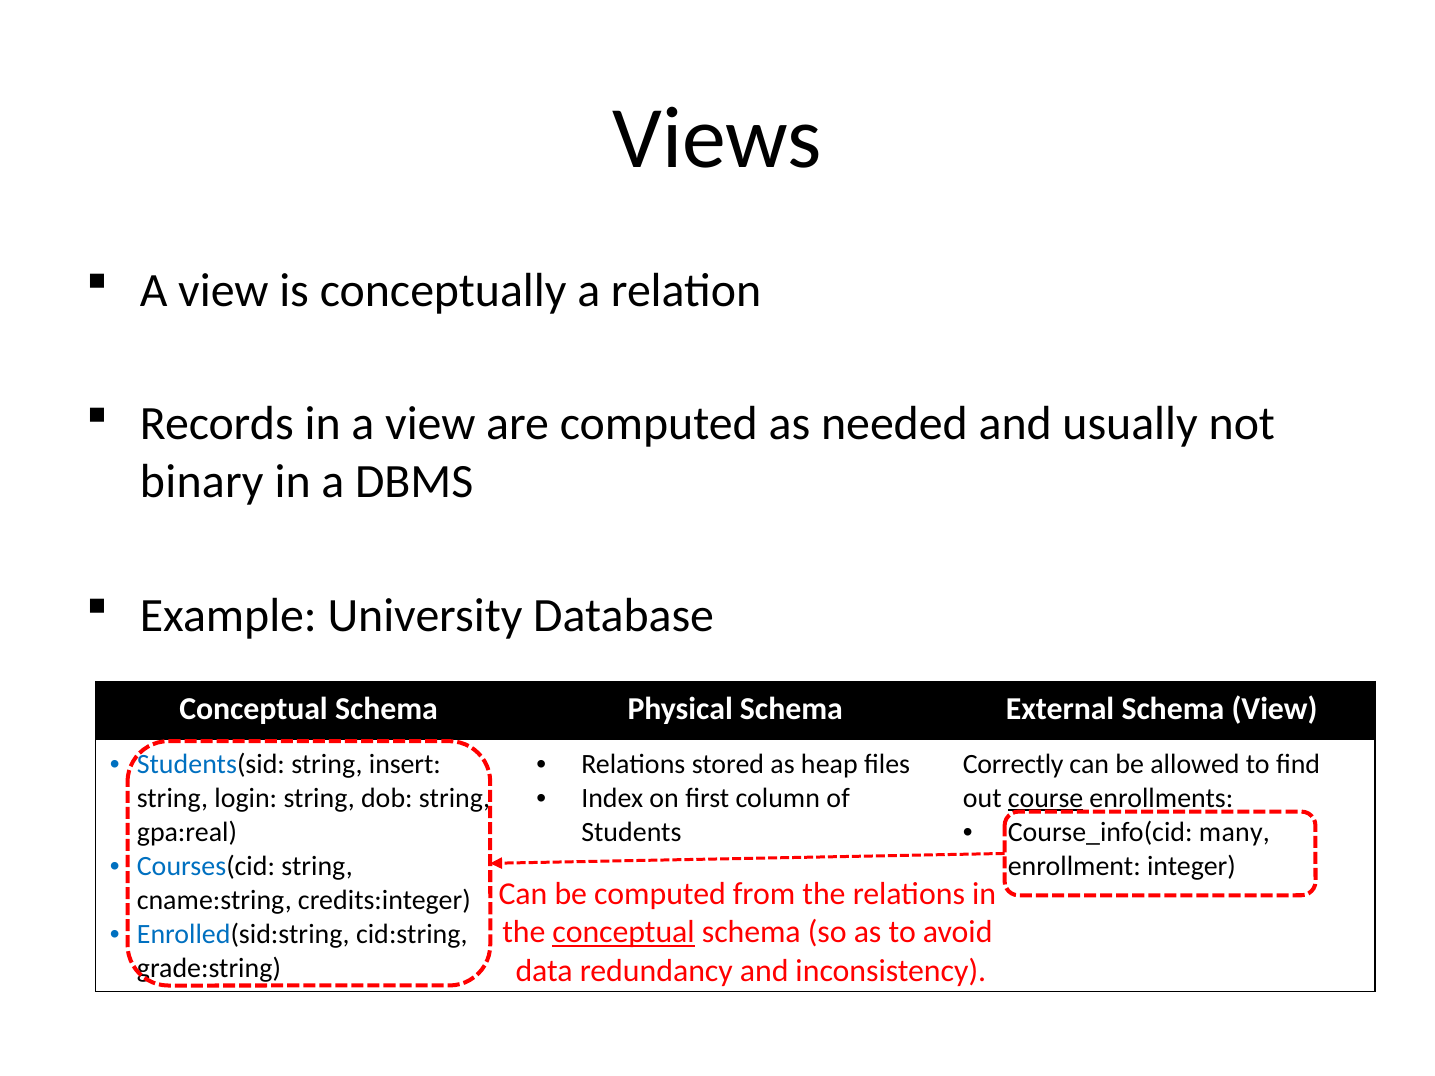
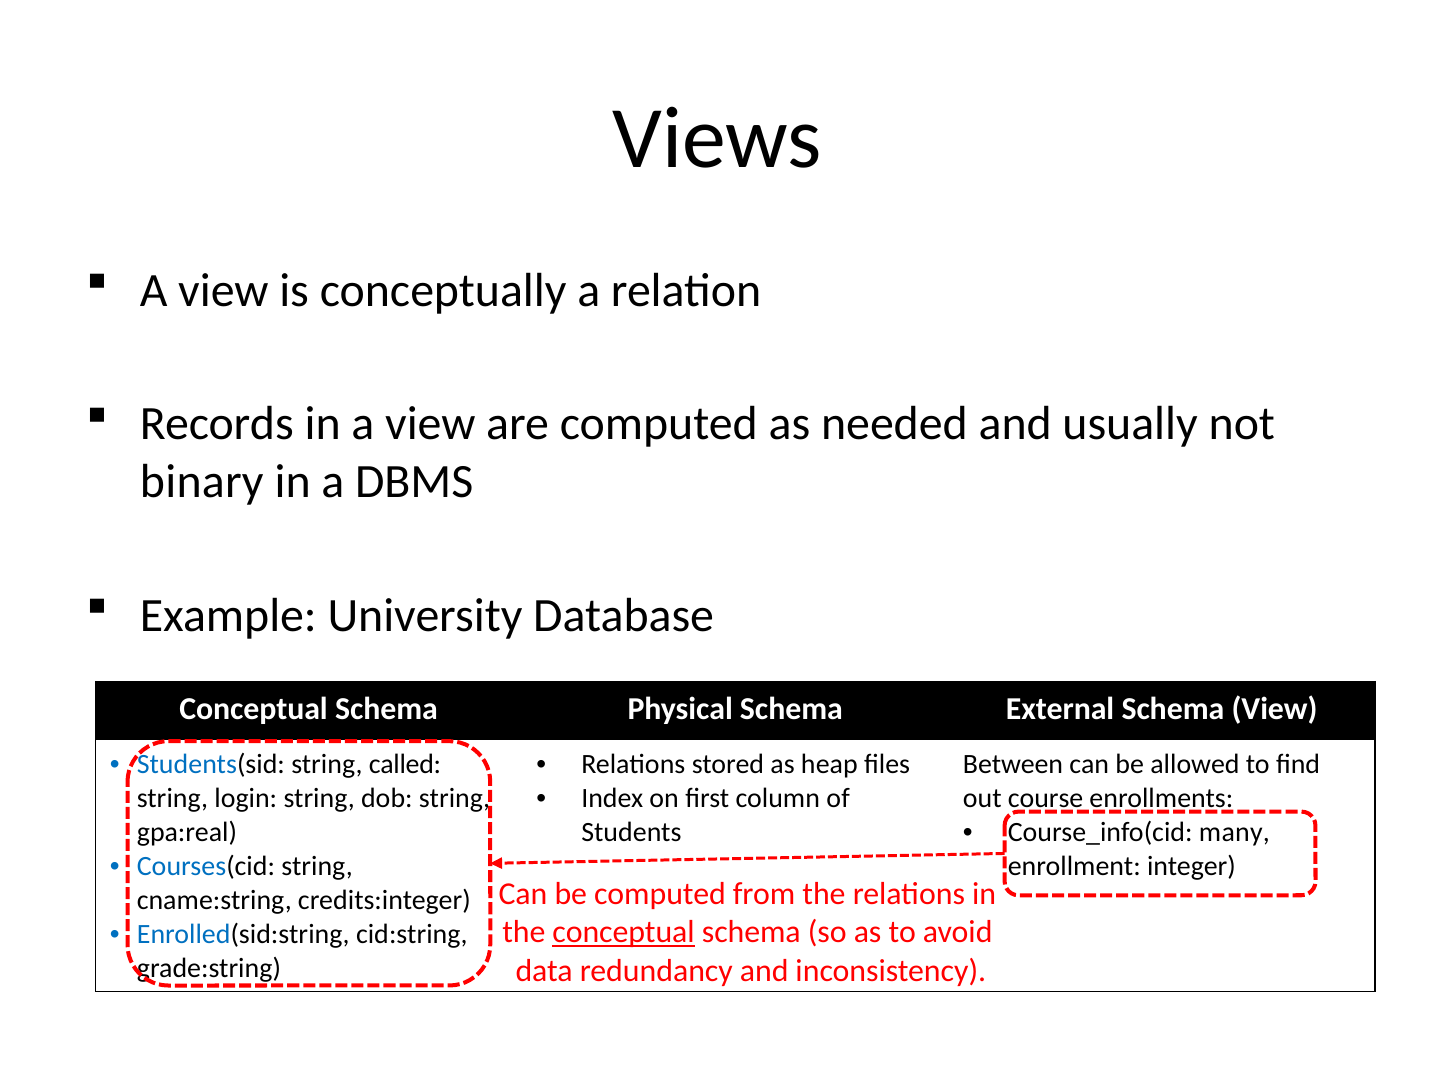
insert: insert -> called
Correctly: Correctly -> Between
course underline: present -> none
